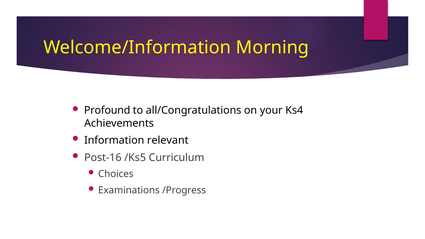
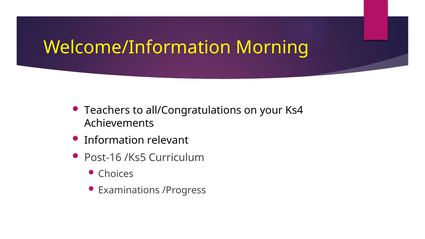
Profound: Profound -> Teachers
